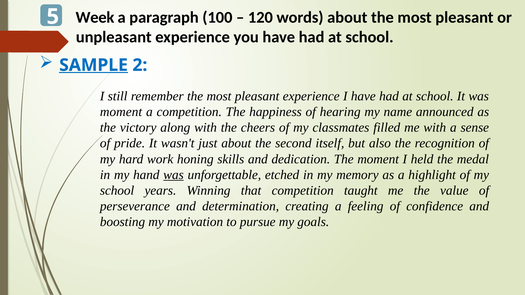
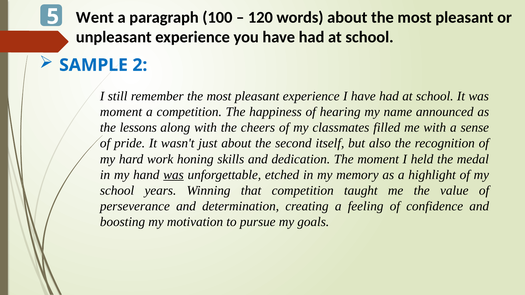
Week: Week -> Went
SAMPLE underline: present -> none
victory: victory -> lessons
